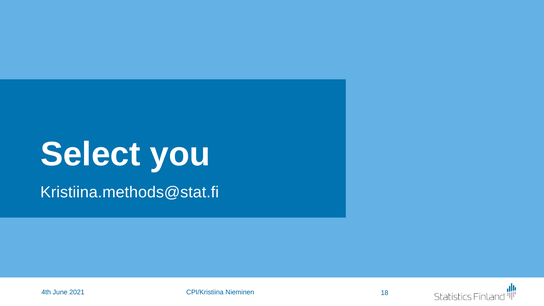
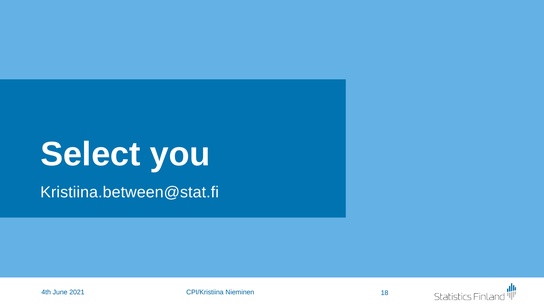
Kristiina.methods@stat.fi: Kristiina.methods@stat.fi -> Kristiina.between@stat.fi
